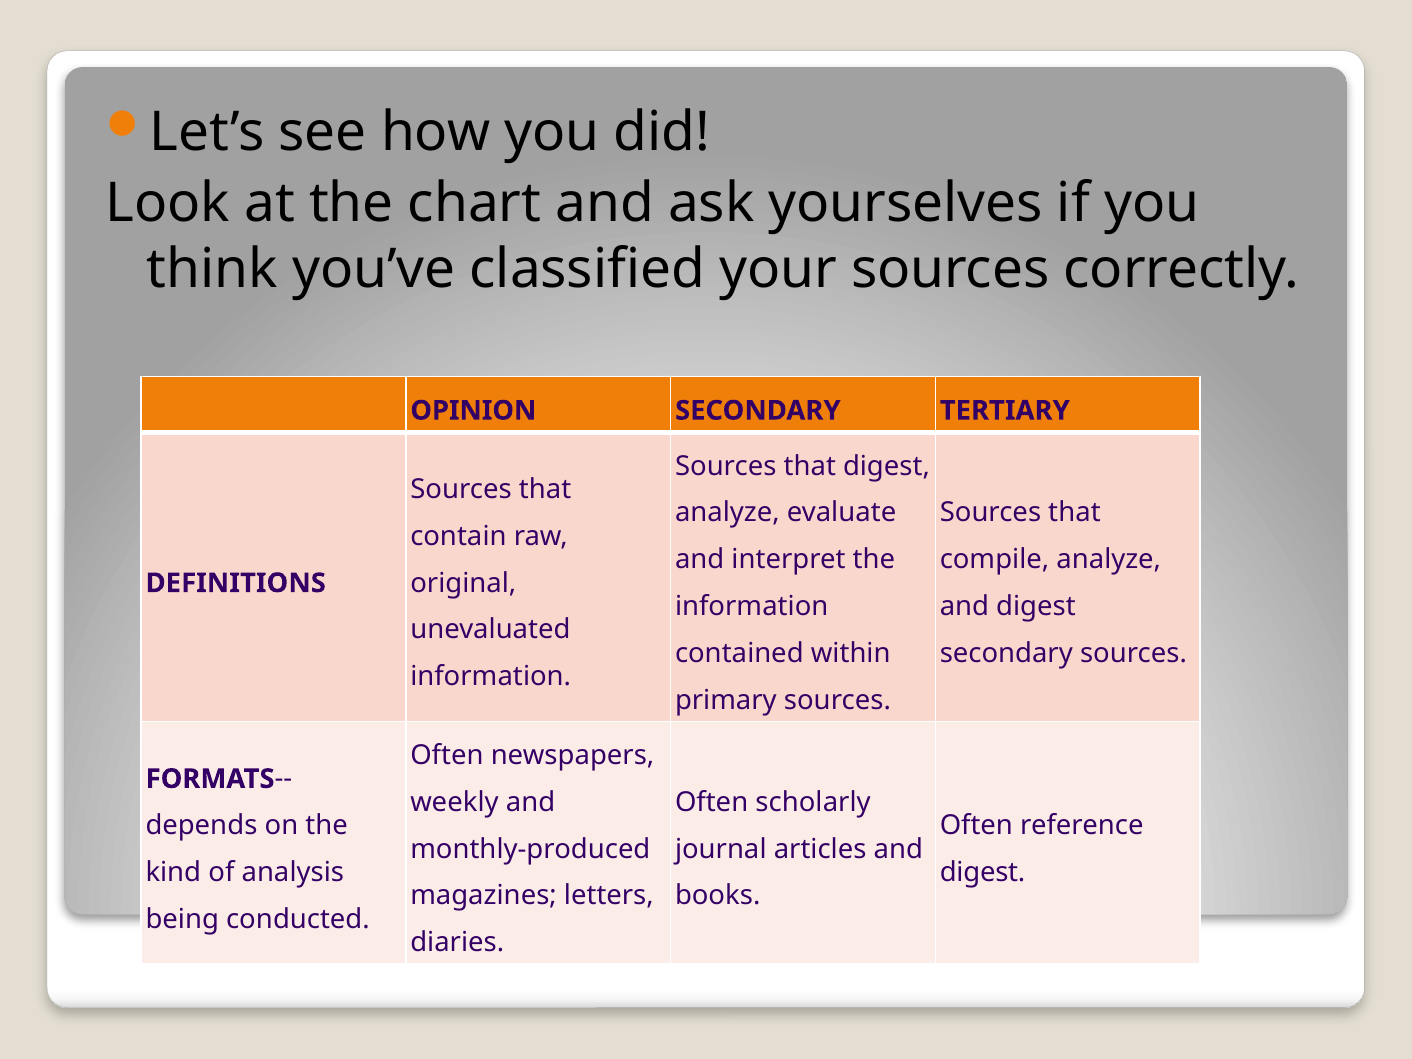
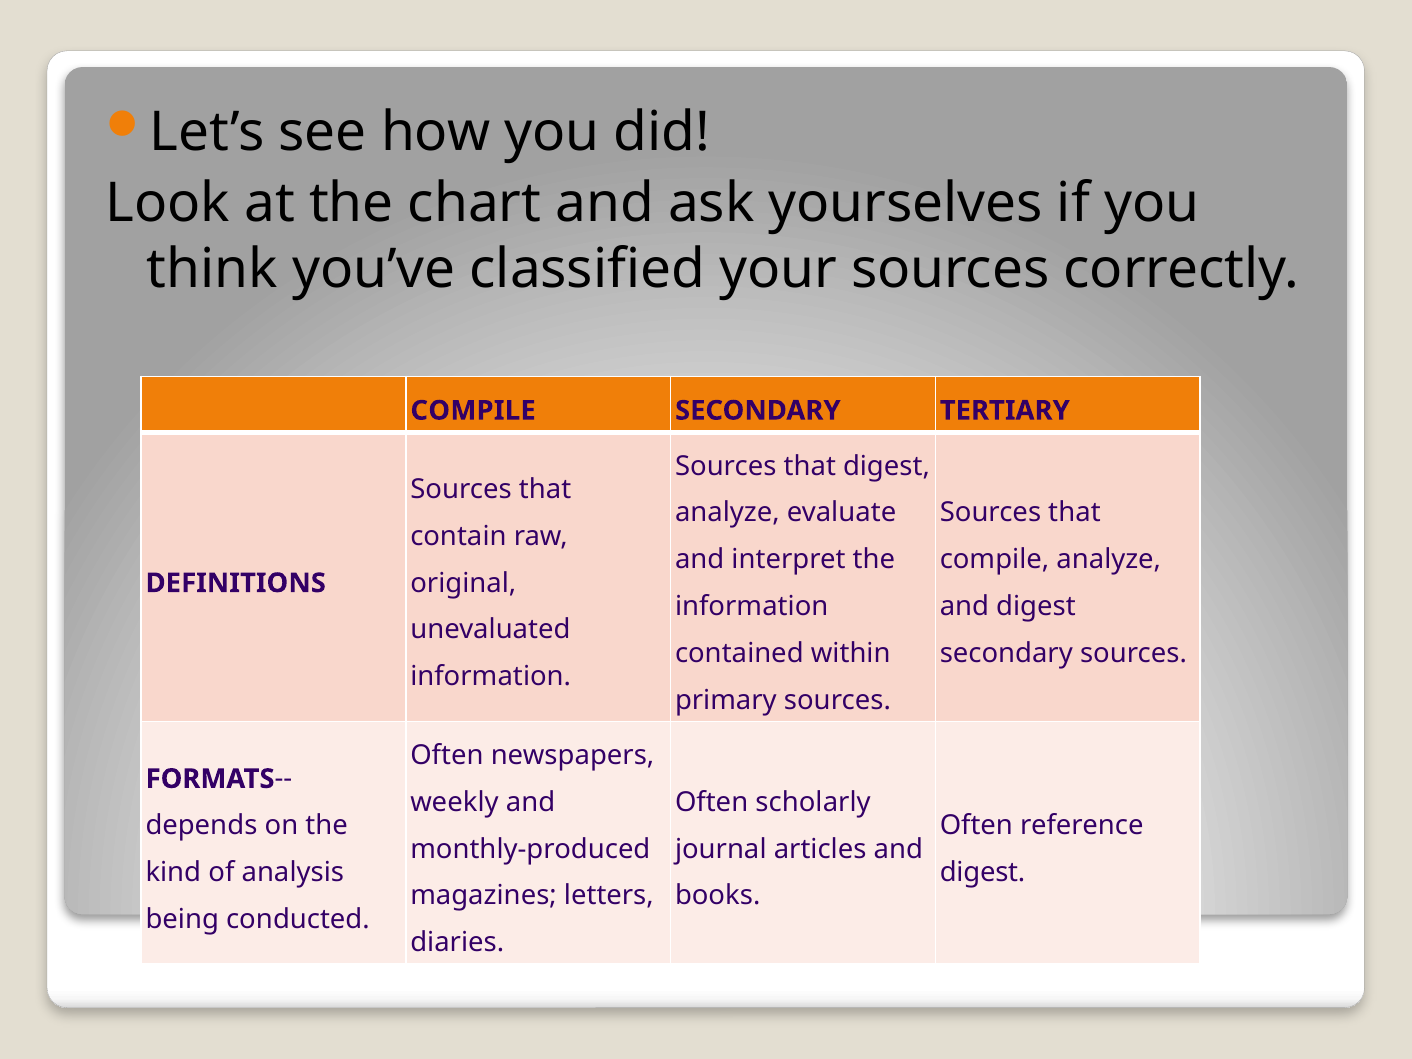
OPINION at (473, 411): OPINION -> COMPILE
